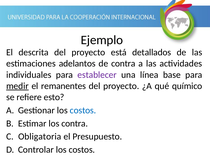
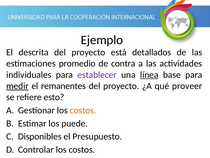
adelantos: adelantos -> promedio
línea underline: none -> present
químico: químico -> proveer
costos at (83, 110) colour: blue -> orange
los contra: contra -> puede
Obligatoria: Obligatoria -> Disponibles
